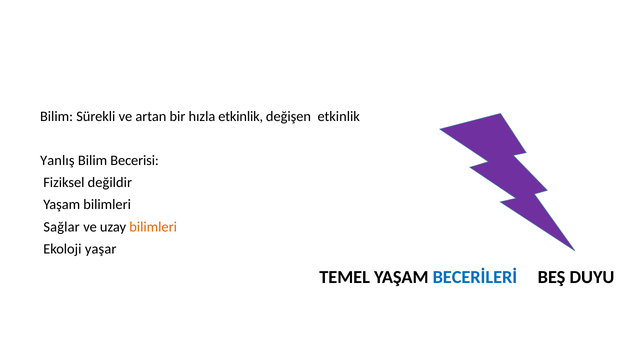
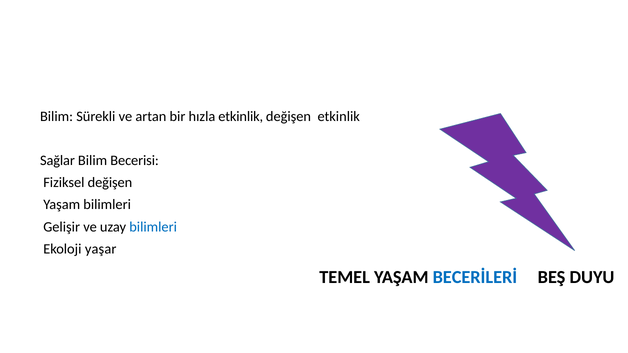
Yanlış: Yanlış -> Sağlar
Fiziksel değildir: değildir -> değişen
Sağlar: Sağlar -> Gelişir
bilimleri at (153, 227) colour: orange -> blue
